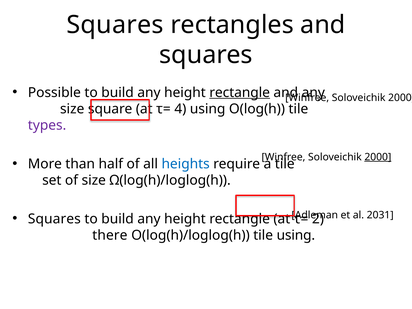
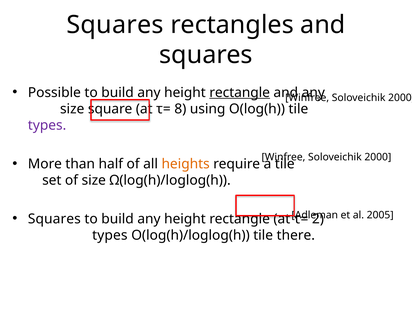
4: 4 -> 8
2000 at (378, 157) underline: present -> none
heights colour: blue -> orange
2031: 2031 -> 2005
there at (110, 235): there -> types
tile using: using -> there
